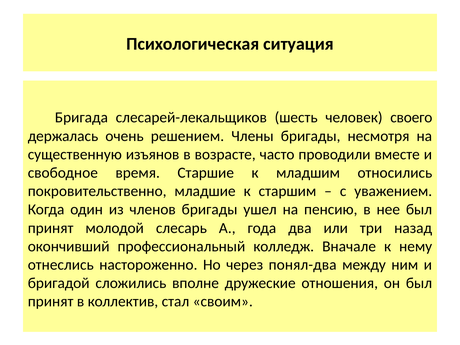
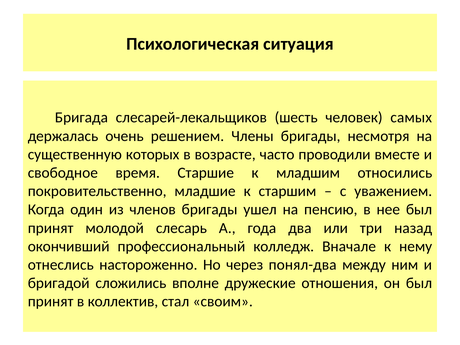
своего: своего -> самых
изъянов: изъянов -> которых
